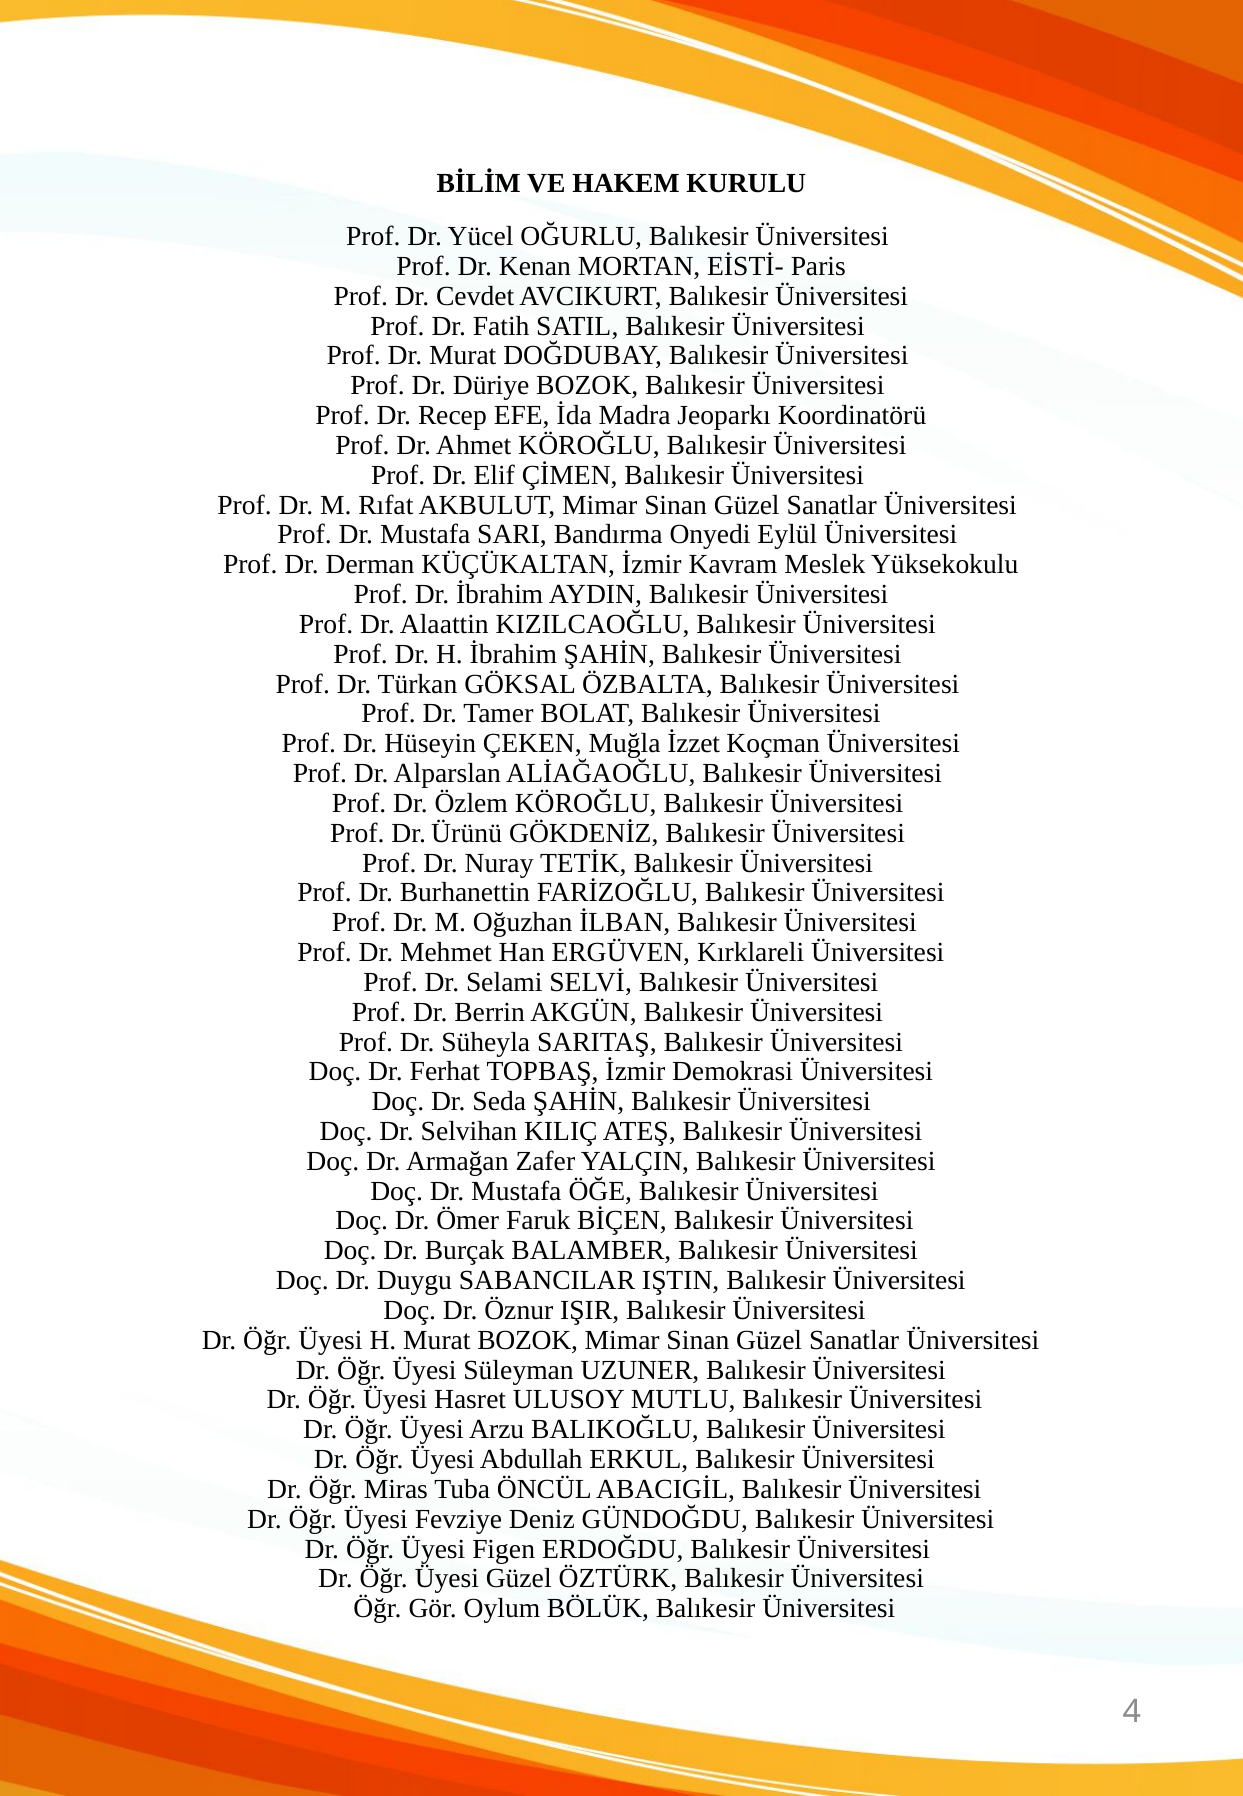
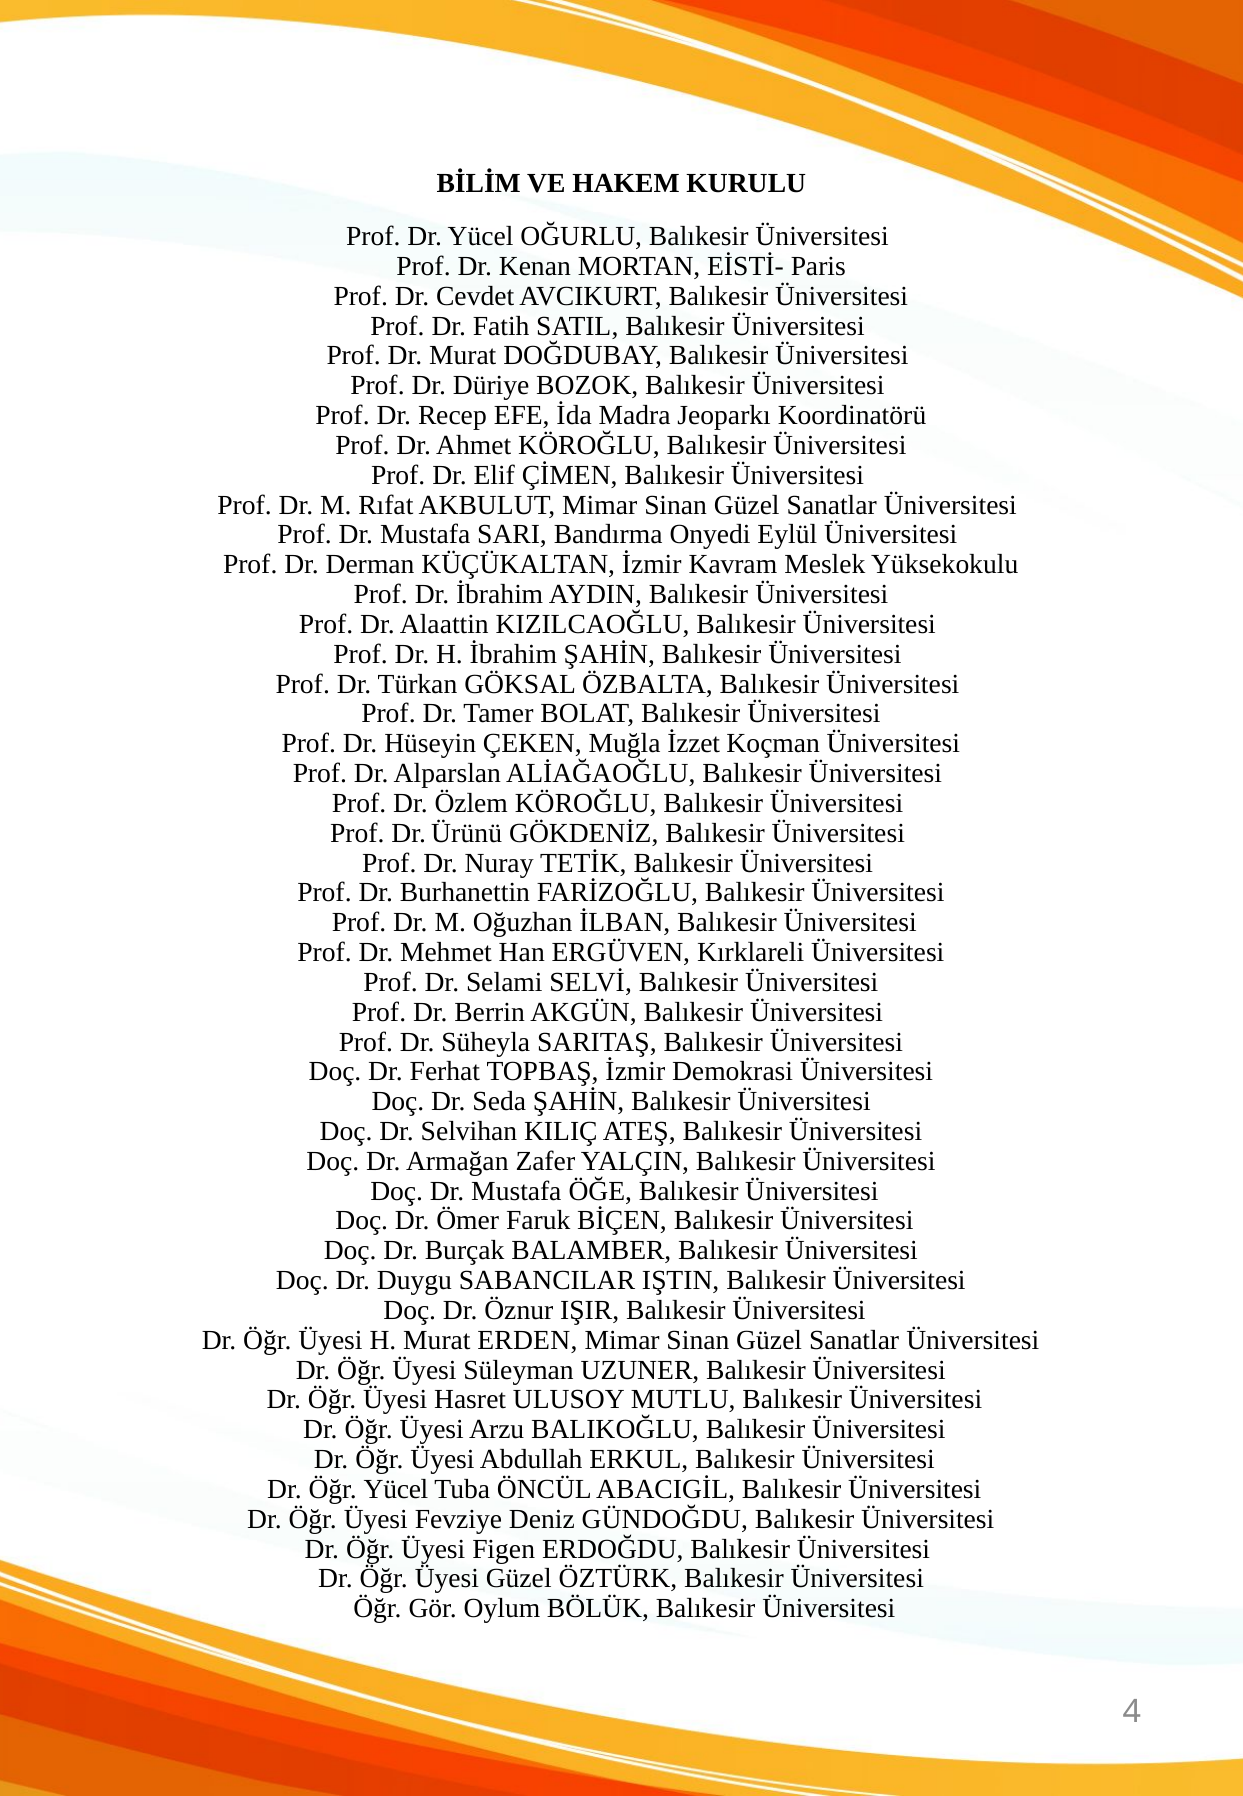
Murat BOZOK: BOZOK -> ERDEN
Öğr Miras: Miras -> Yücel
